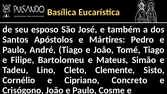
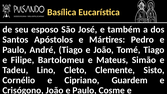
Concreto: Concreto -> Guardem
